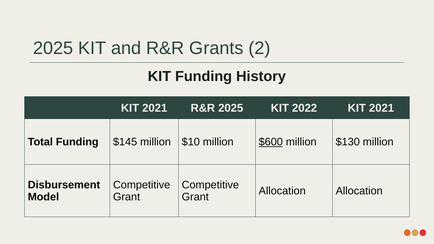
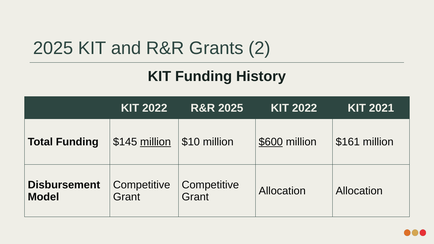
2021 at (155, 108): 2021 -> 2022
million at (156, 142) underline: none -> present
$130: $130 -> $161
